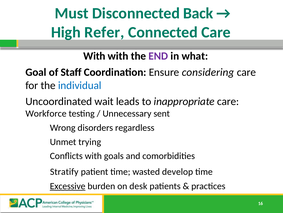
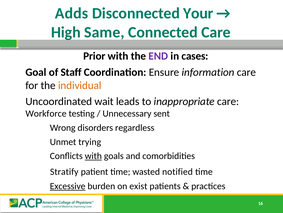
Must: Must -> Adds
Back: Back -> Your
Refer: Refer -> Same
With at (94, 56): With -> Prior
what: what -> cases
considering: considering -> information
individual colour: blue -> orange
with at (93, 155) underline: none -> present
develop: develop -> notified
desk: desk -> exist
